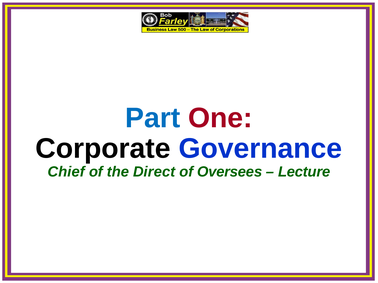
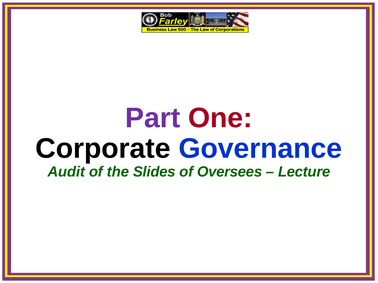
Part colour: blue -> purple
Chief: Chief -> Audit
Direct: Direct -> Slides
